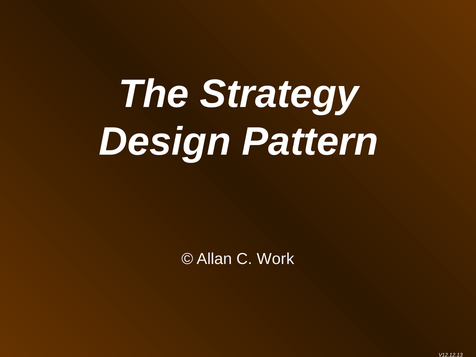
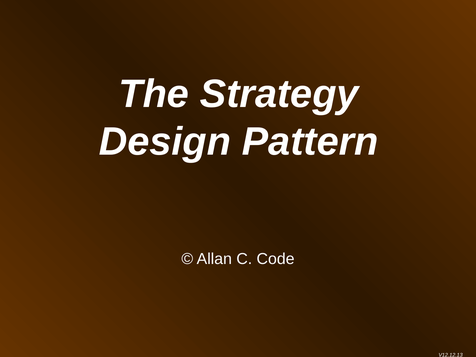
Work: Work -> Code
